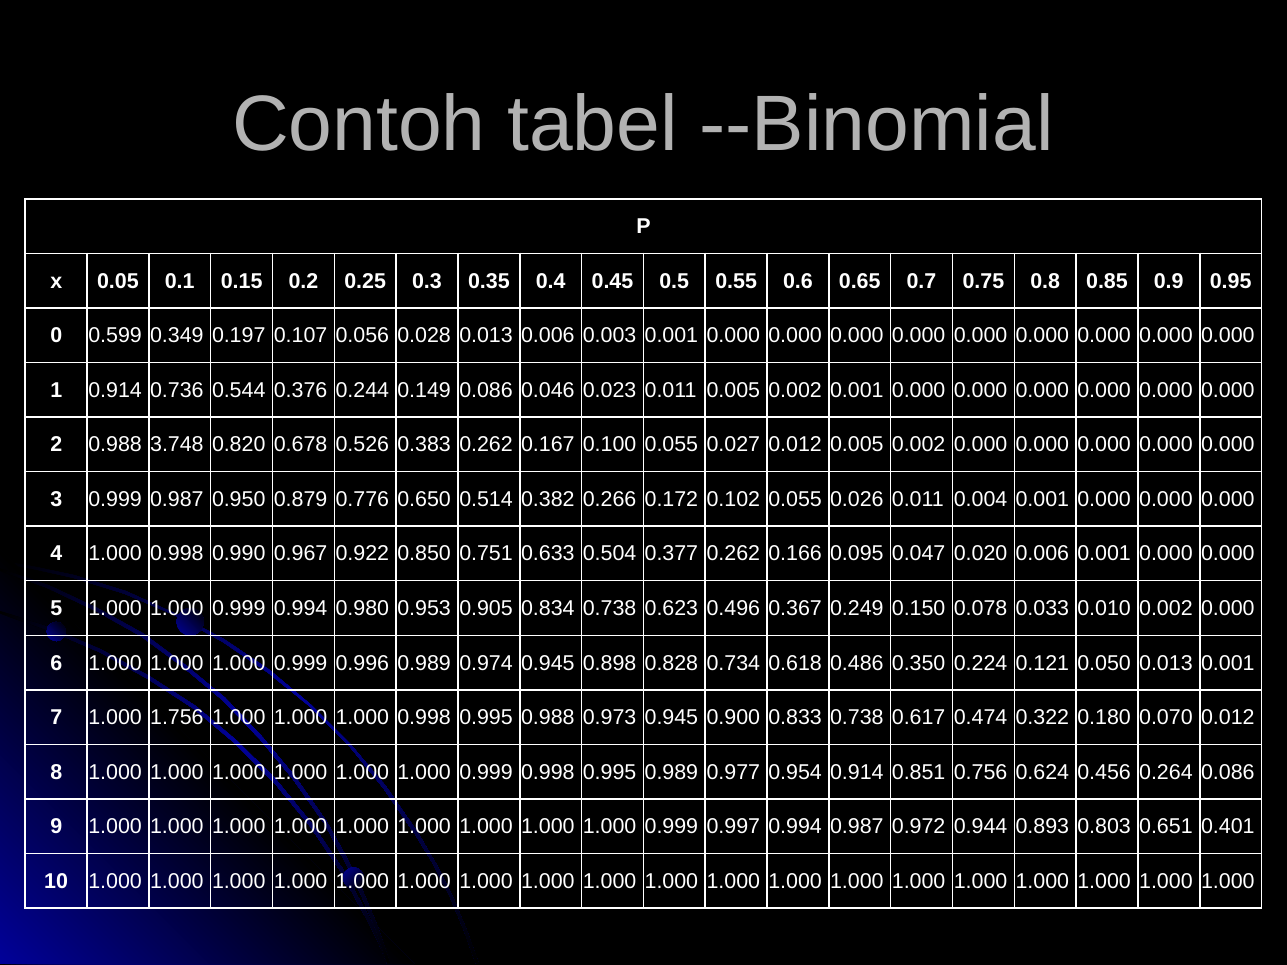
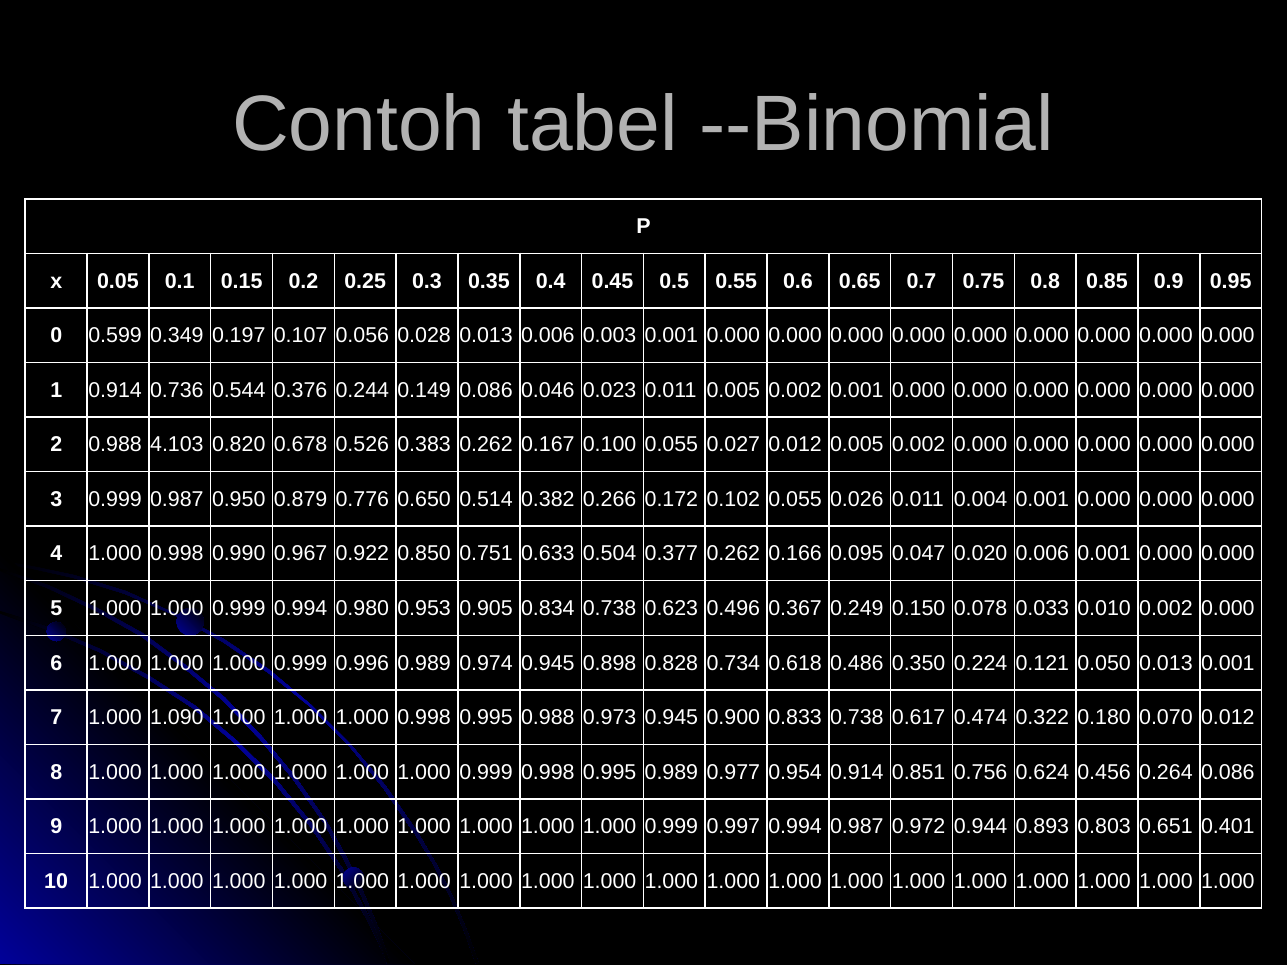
3.748: 3.748 -> 4.103
1.756: 1.756 -> 1.090
